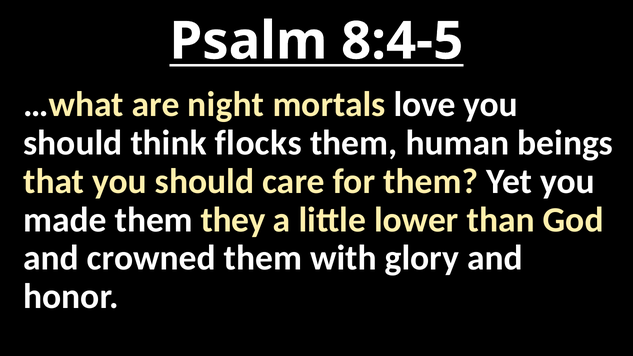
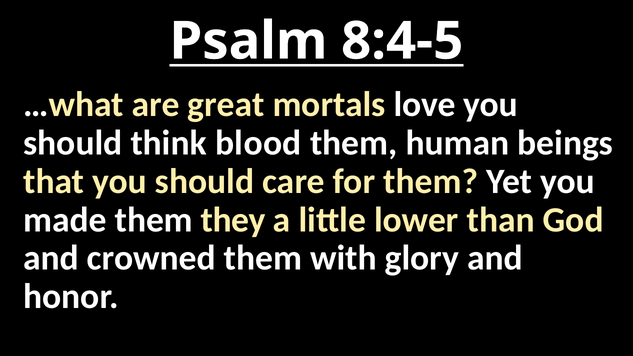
night: night -> great
flocks: flocks -> blood
